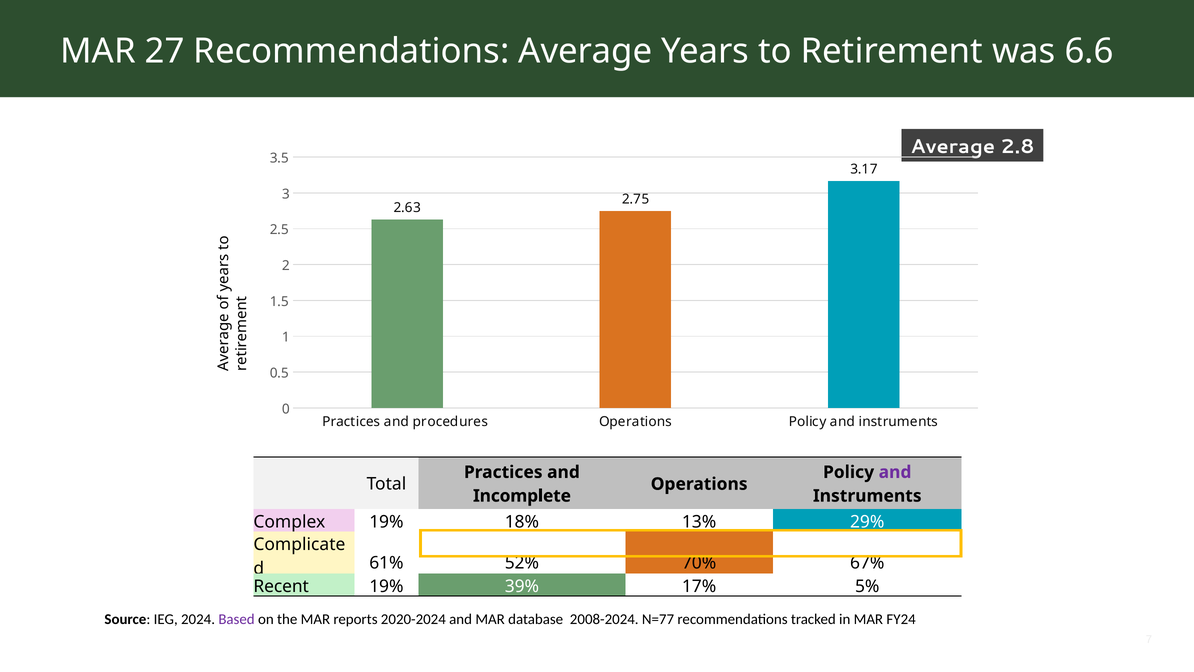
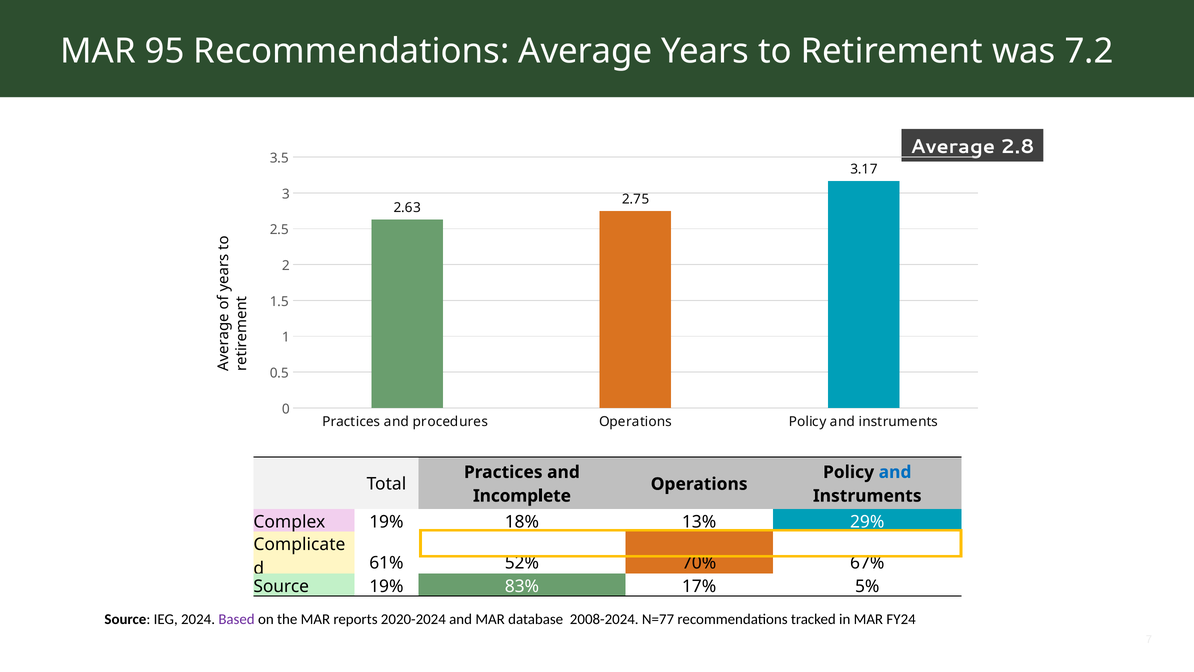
27: 27 -> 95
6.6: 6.6 -> 7.2
and at (895, 472) colour: purple -> blue
Recent at (281, 586): Recent -> Source
39%: 39% -> 83%
